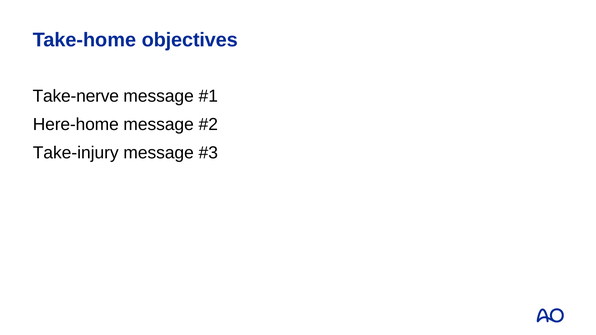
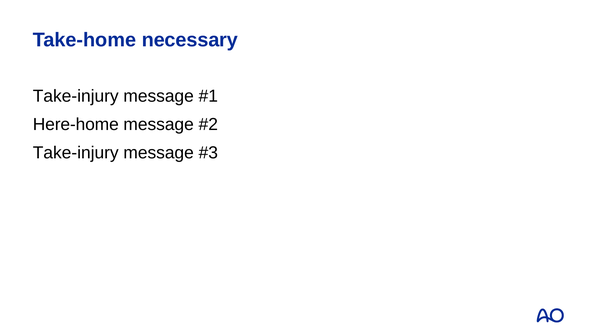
objectives: objectives -> necessary
Take-nerve at (76, 96): Take-nerve -> Take-injury
